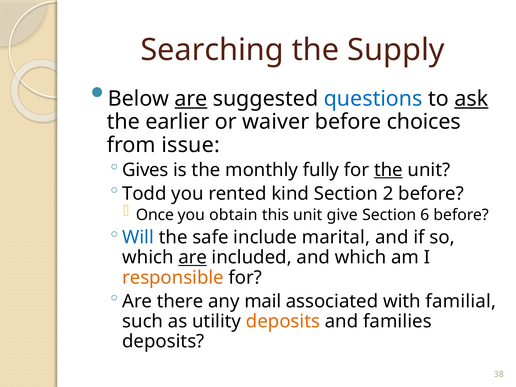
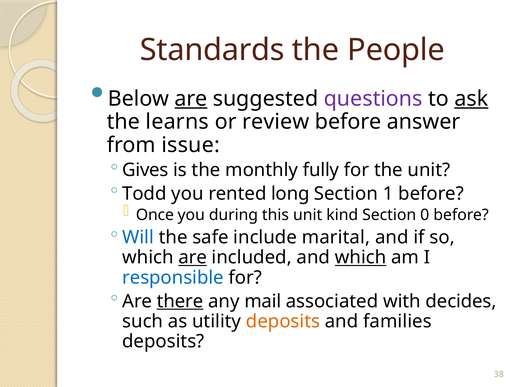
Searching: Searching -> Standards
Supply: Supply -> People
questions colour: blue -> purple
earlier: earlier -> learns
waiver: waiver -> review
choices: choices -> answer
the at (388, 170) underline: present -> none
kind: kind -> long
2: 2 -> 1
obtain: obtain -> during
give: give -> kind
6: 6 -> 0
which at (361, 257) underline: none -> present
responsible colour: orange -> blue
there underline: none -> present
familial: familial -> decides
